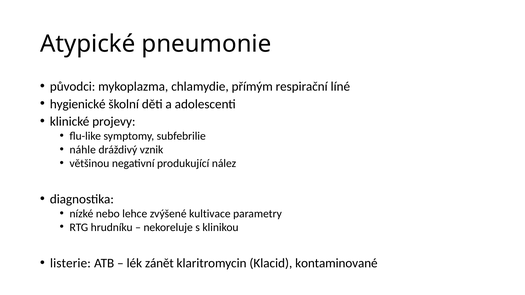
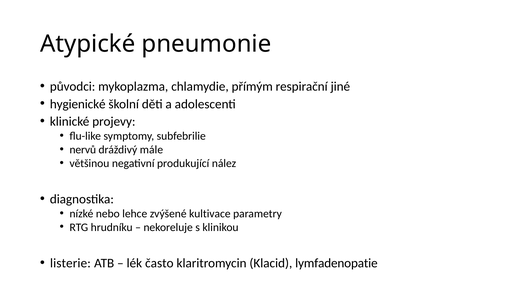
líné: líné -> jiné
náhle: náhle -> nervů
vznik: vznik -> mále
zánět: zánět -> často
kontaminované: kontaminované -> lymfadenopatie
